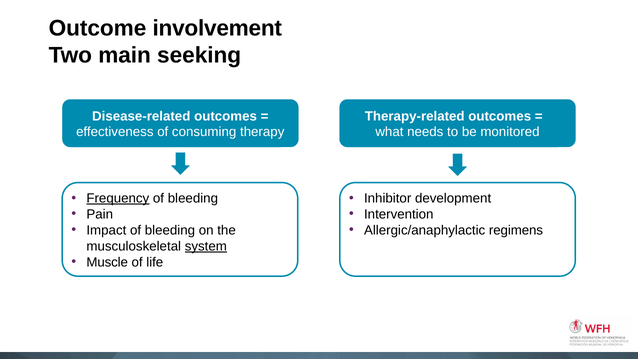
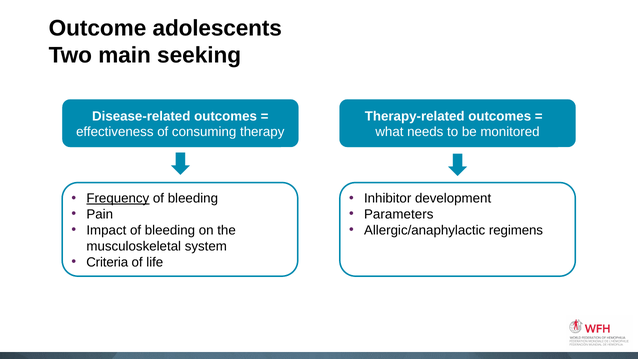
involvement: involvement -> adolescents
Intervention: Intervention -> Parameters
system underline: present -> none
Muscle: Muscle -> Criteria
